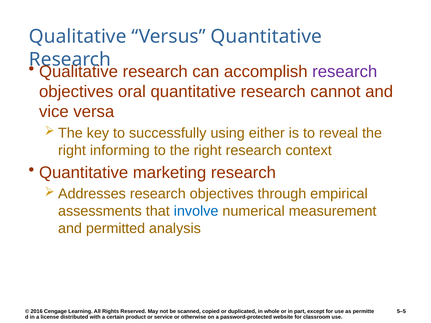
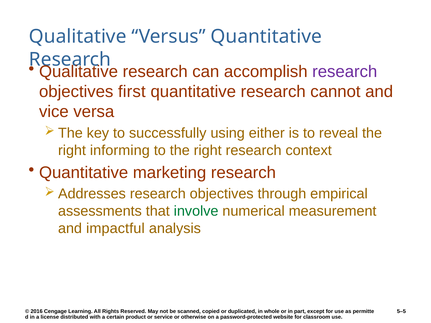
oral: oral -> first
involve colour: blue -> green
permitted: permitted -> impactful
